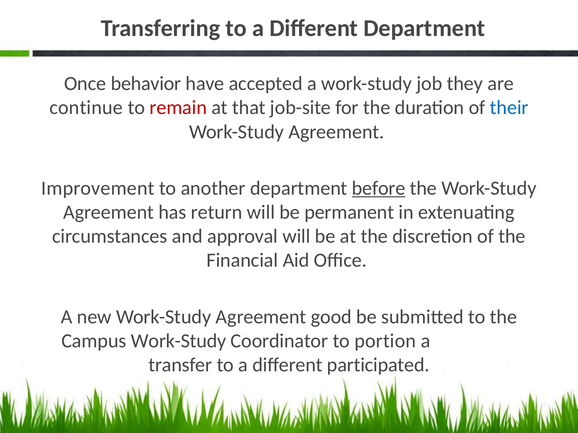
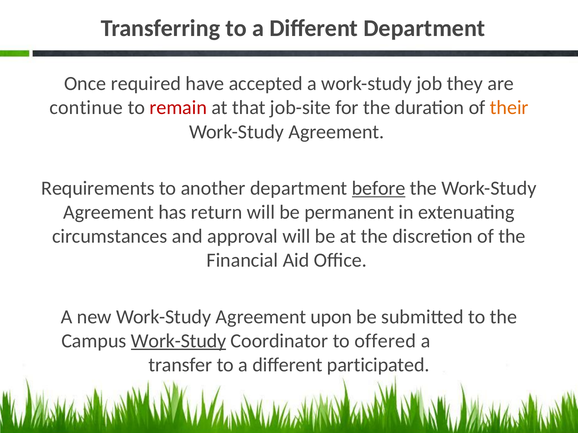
behavior: behavior -> required
their colour: blue -> orange
Improvement: Improvement -> Requirements
good: good -> upon
Work-Study at (179, 341) underline: none -> present
portion: portion -> offered
